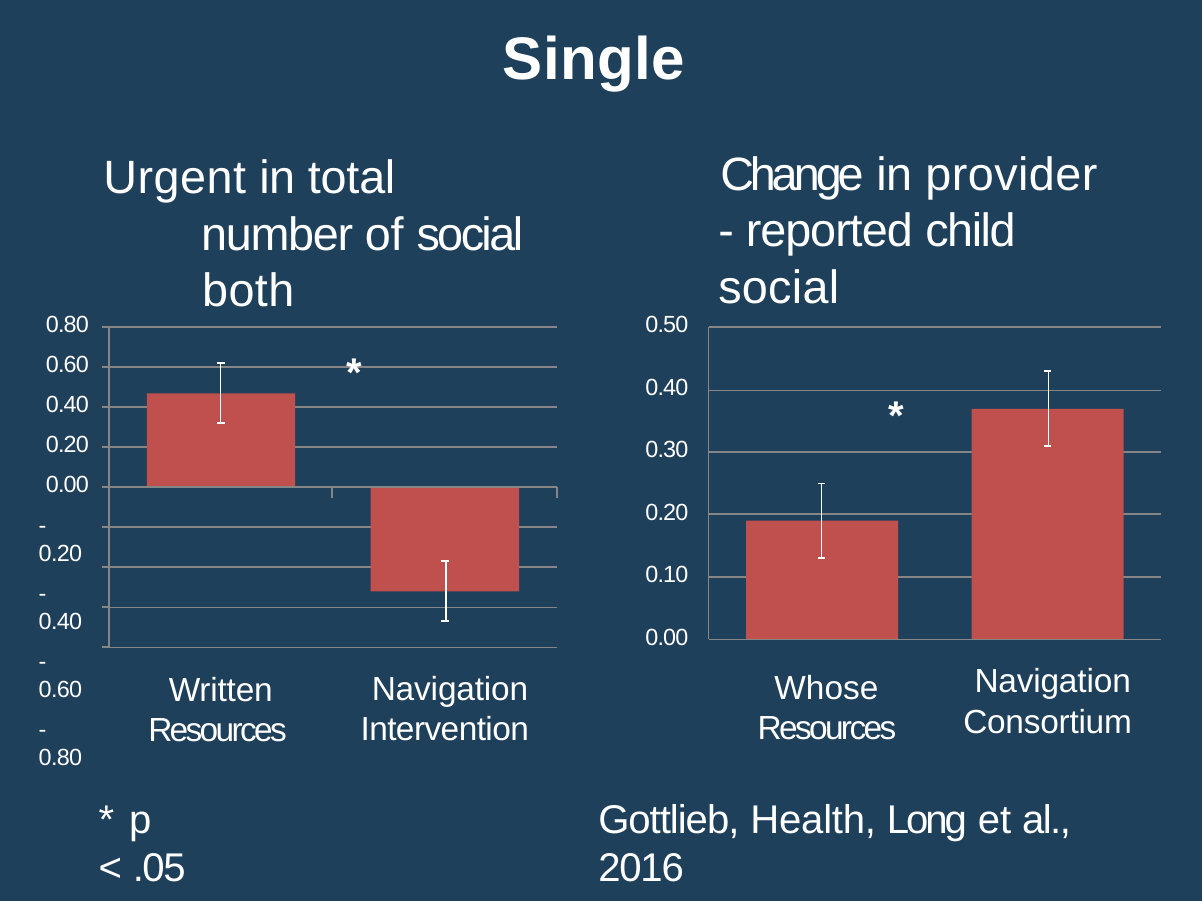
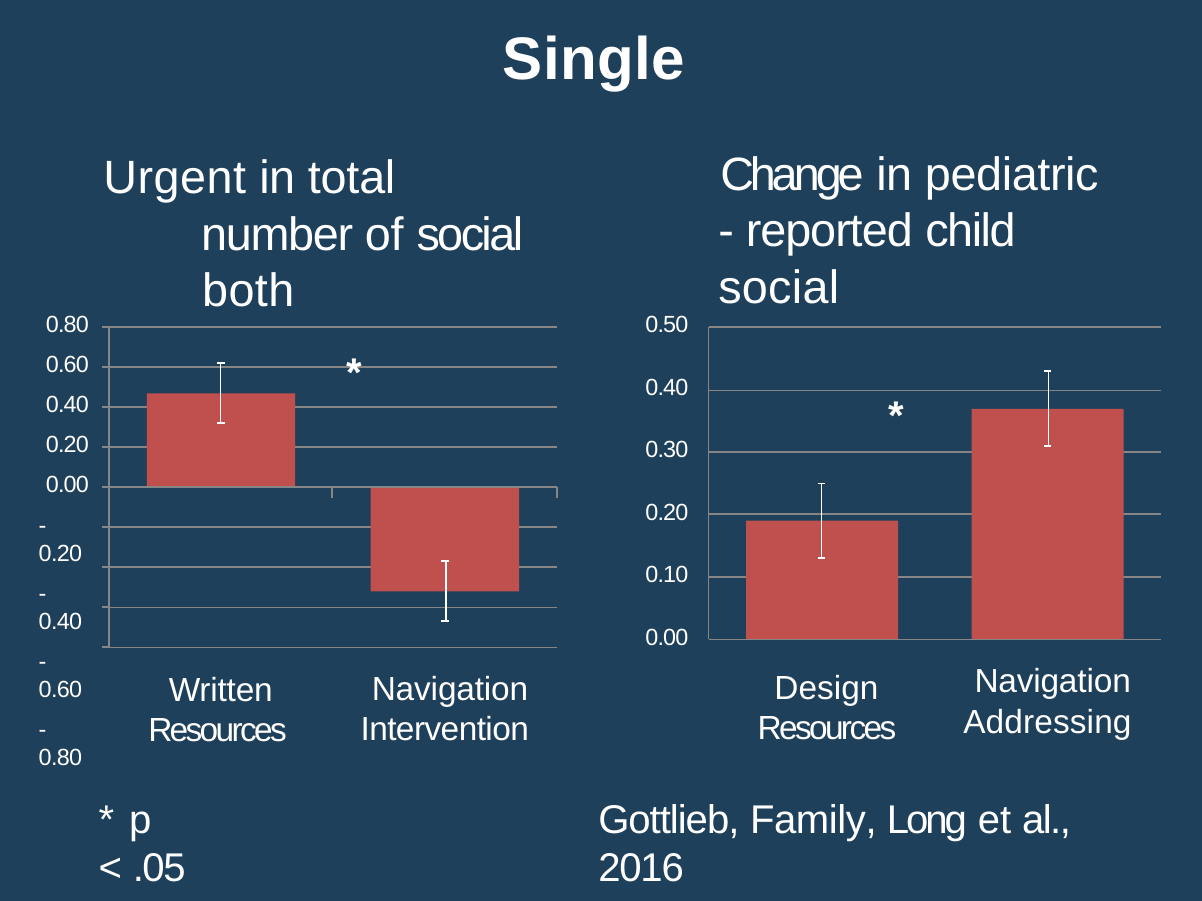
provider: provider -> pediatric
Whose: Whose -> Design
Consortium: Consortium -> Addressing
Health: Health -> Family
